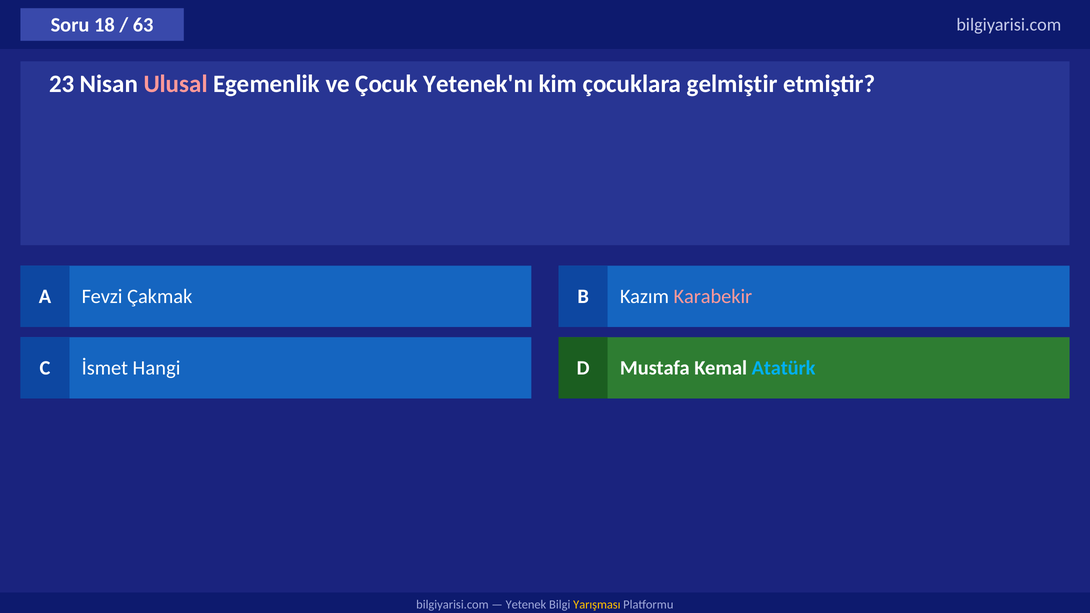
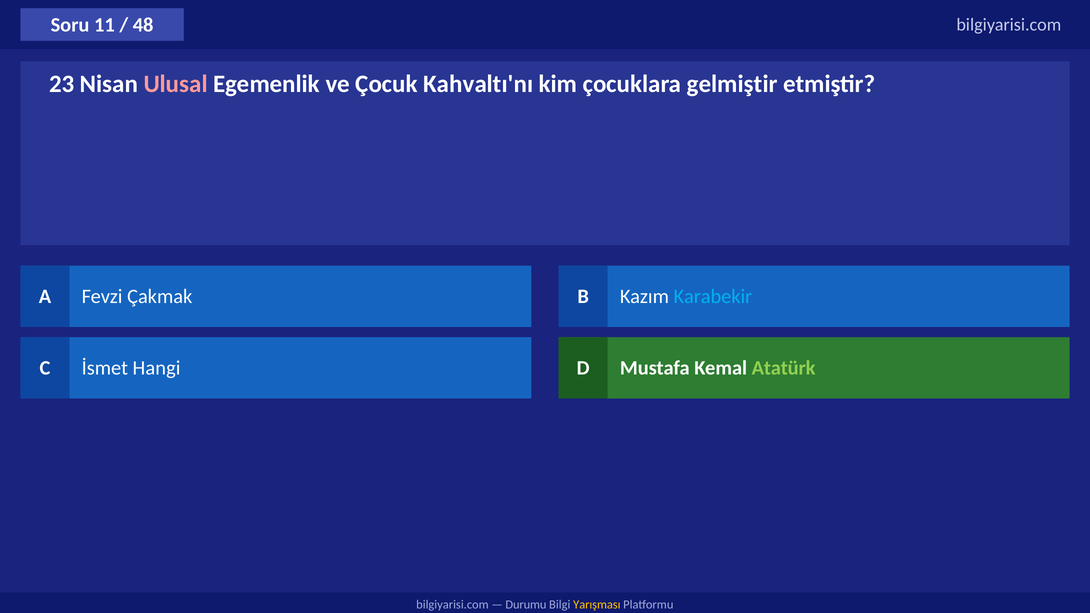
18: 18 -> 11
63: 63 -> 48
Yetenek'nı: Yetenek'nı -> Kahvaltı'nı
Karabekir colour: pink -> light blue
Atatürk colour: light blue -> light green
Yetenek: Yetenek -> Durumu
